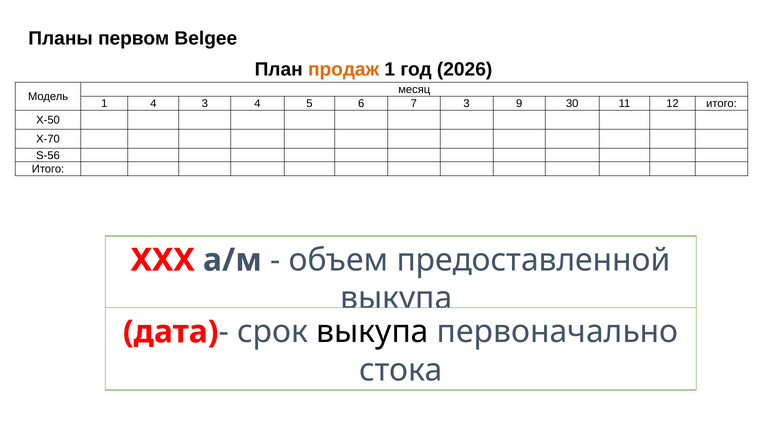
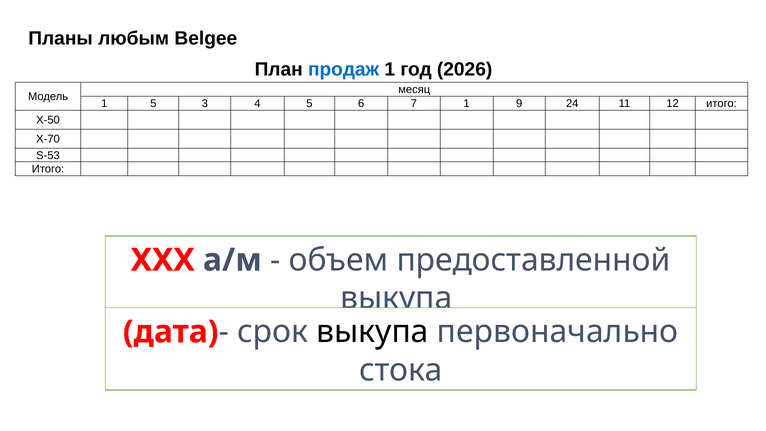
первом: первом -> любым
продаж colour: orange -> blue
1 4: 4 -> 5
7 3: 3 -> 1
30: 30 -> 24
S-56: S-56 -> S-53
